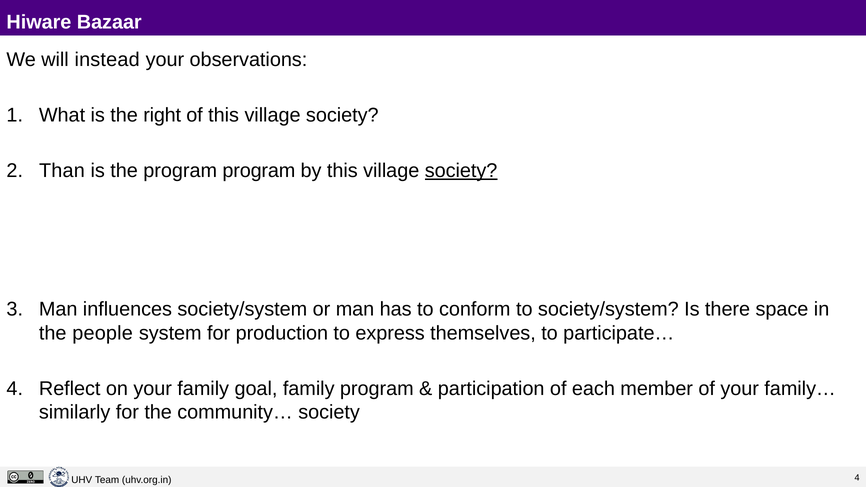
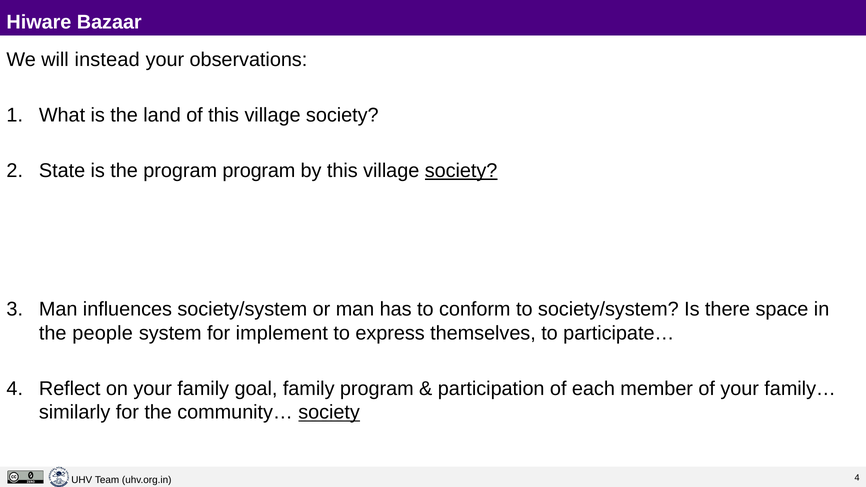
right: right -> land
Than: Than -> State
production: production -> implement
society at (329, 413) underline: none -> present
